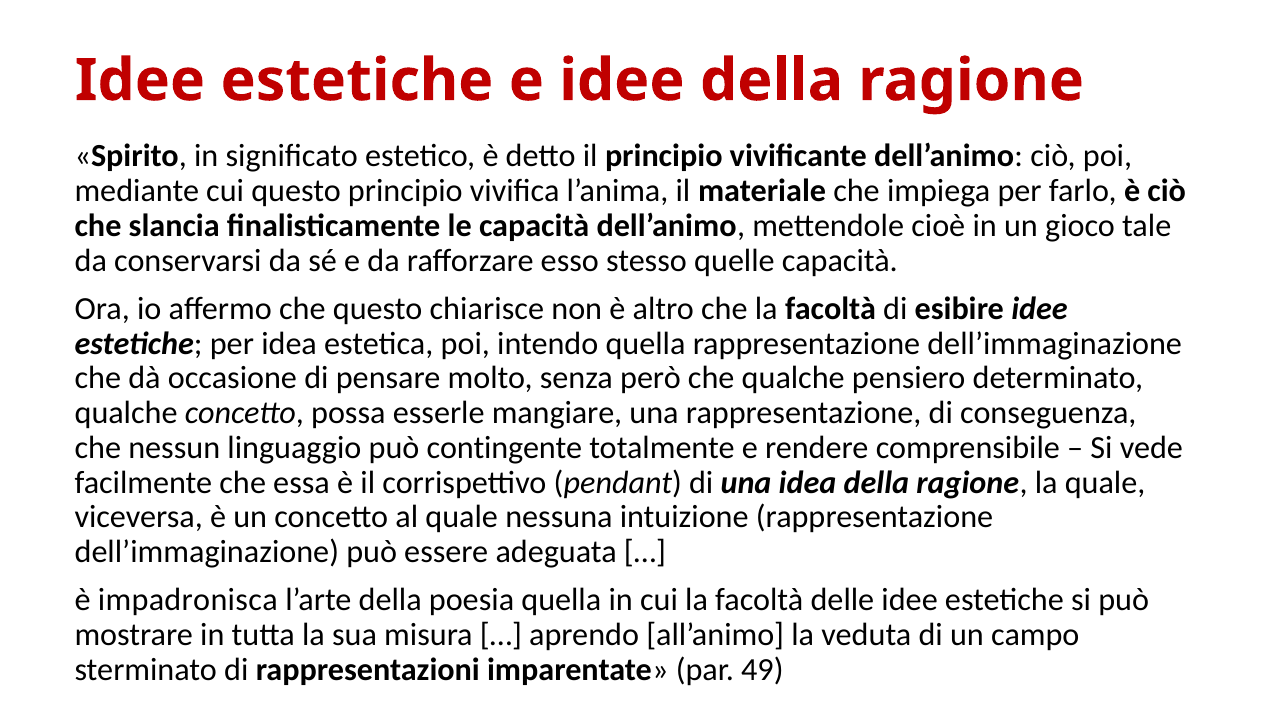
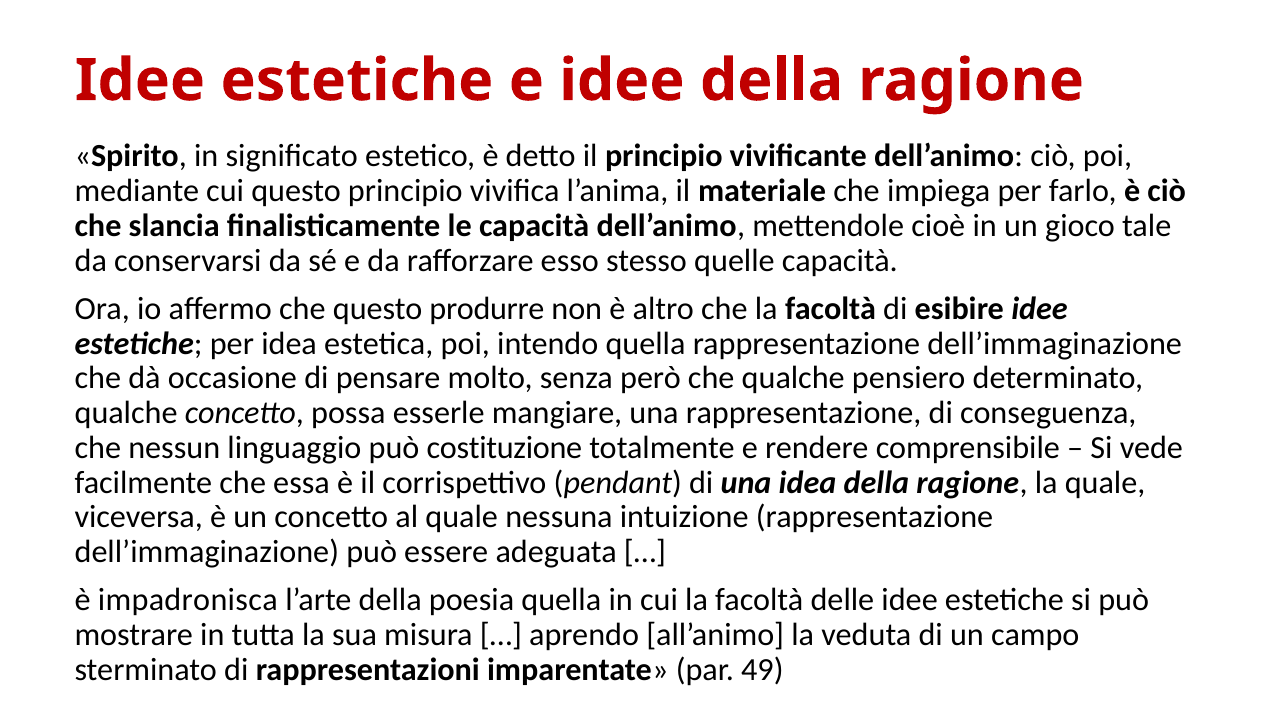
chiarisce: chiarisce -> produrre
contingente: contingente -> costituzione
